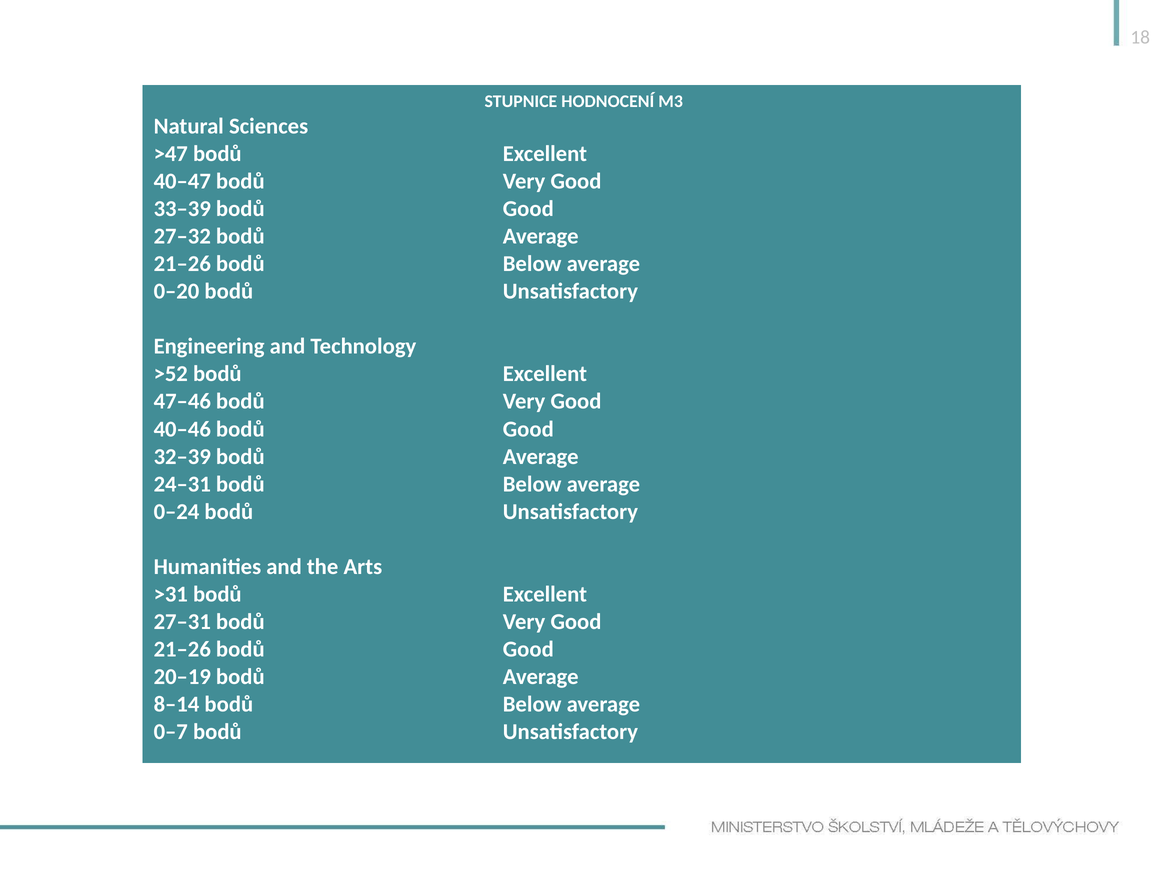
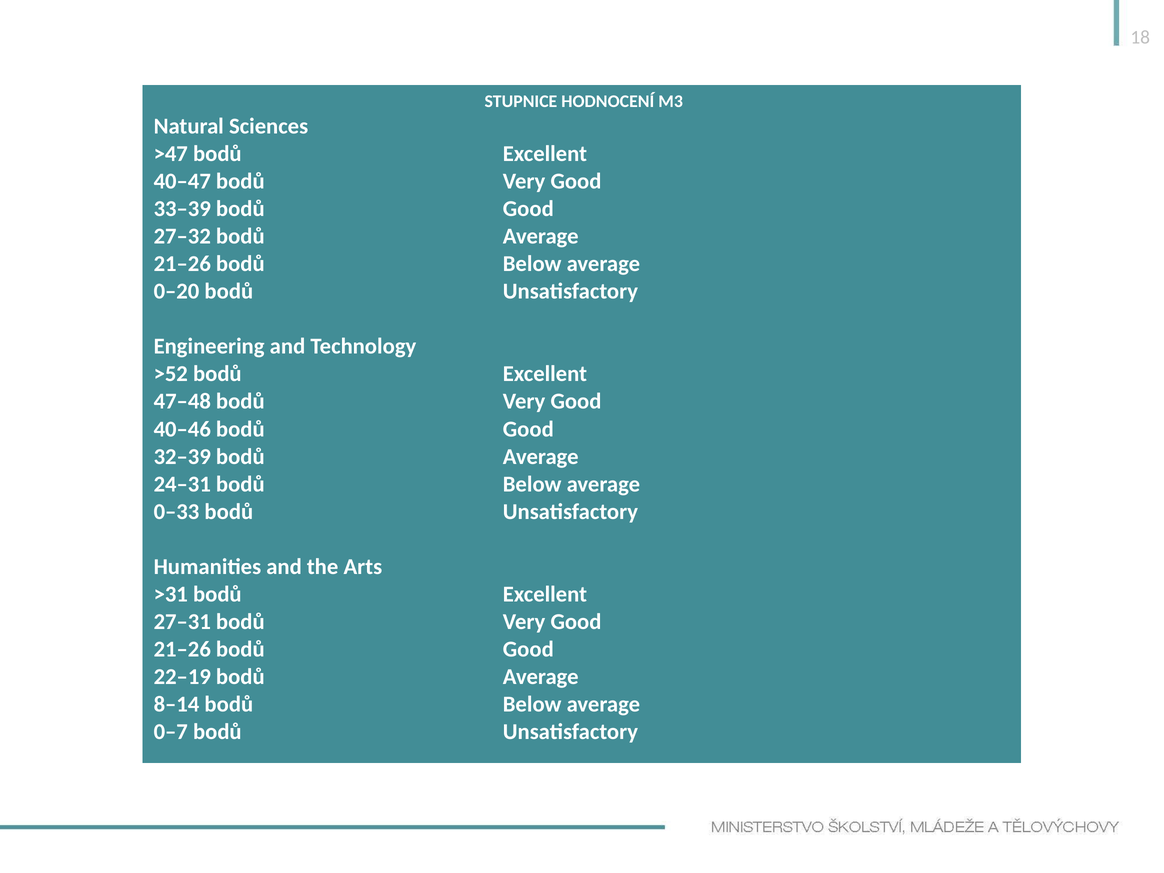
47–46: 47–46 -> 47–48
0–24: 0–24 -> 0–33
20–19: 20–19 -> 22–19
